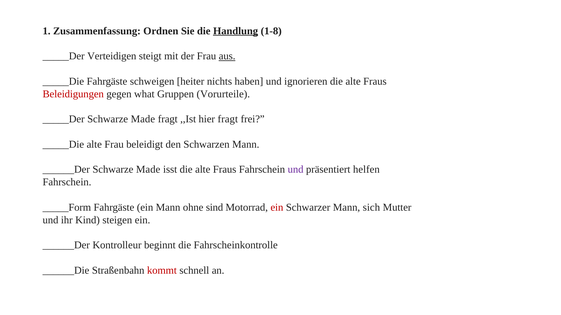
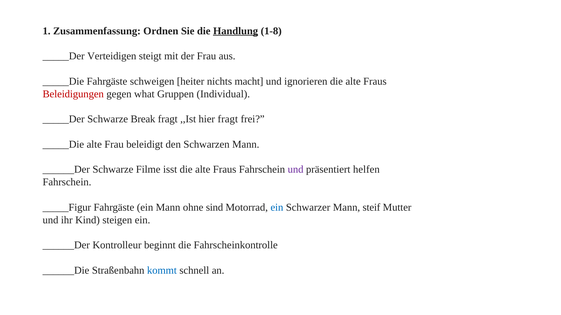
aus underline: present -> none
haben: haben -> macht
Vorurteile: Vorurteile -> Individual
_____Der Schwarze Made: Made -> Break
______Der Schwarze Made: Made -> Filme
_____Form: _____Form -> _____Figur
ein at (277, 208) colour: red -> blue
sich: sich -> steif
kommt colour: red -> blue
